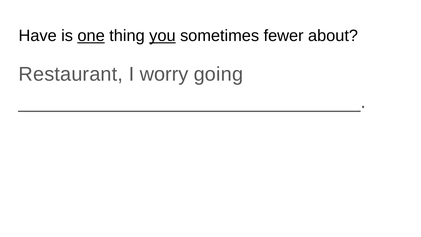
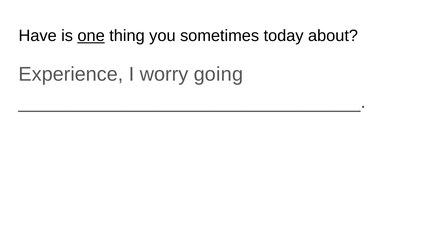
you underline: present -> none
fewer: fewer -> today
Restaurant: Restaurant -> Experience
